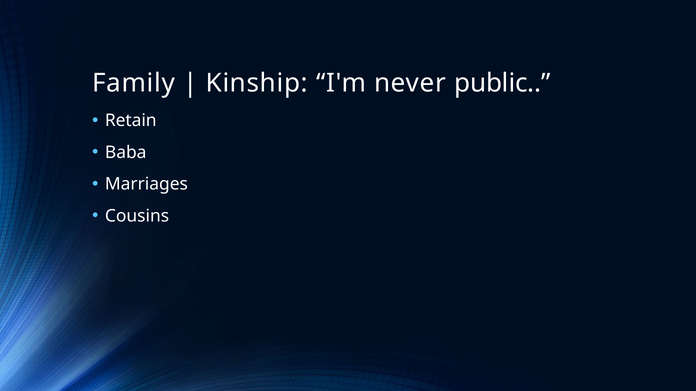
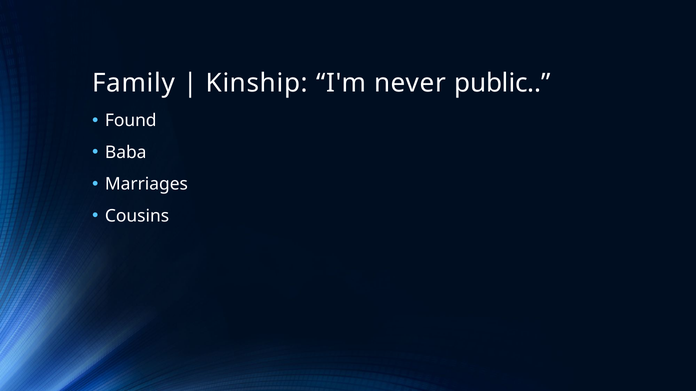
Retain: Retain -> Found
